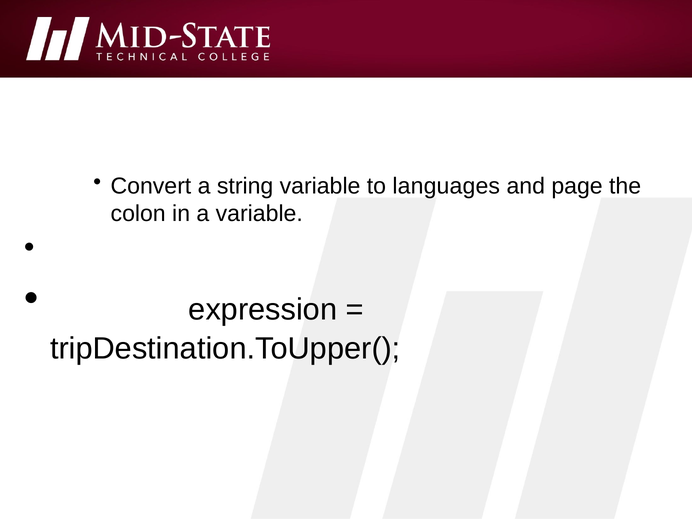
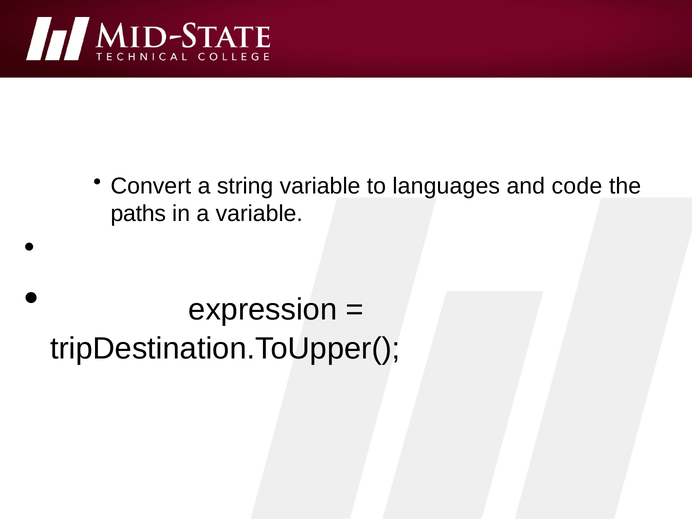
page: page -> code
colon: colon -> paths
